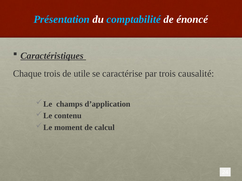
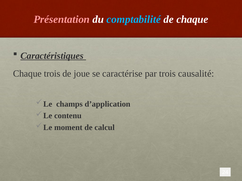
Présentation colour: light blue -> pink
de énoncé: énoncé -> chaque
utile: utile -> joue
